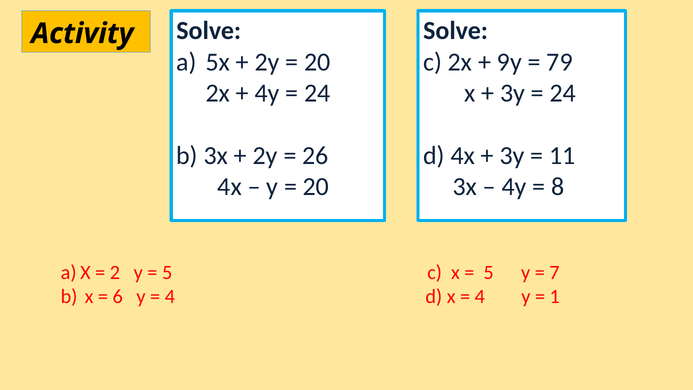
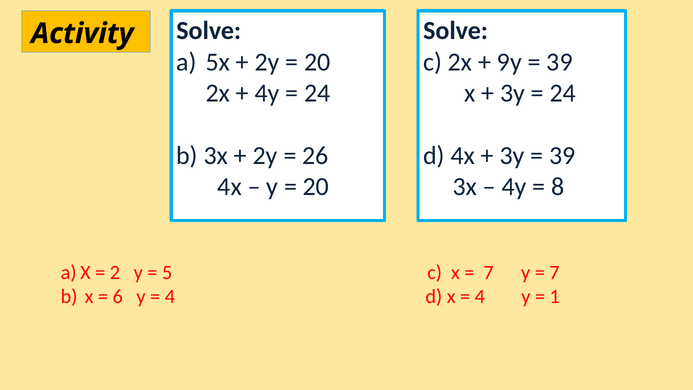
79 at (560, 62): 79 -> 39
11 at (562, 155): 11 -> 39
5 at (489, 272): 5 -> 7
